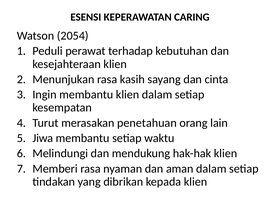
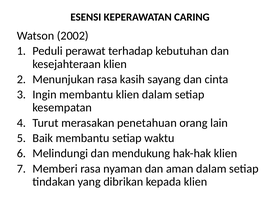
2054: 2054 -> 2002
Jiwa: Jiwa -> Baik
